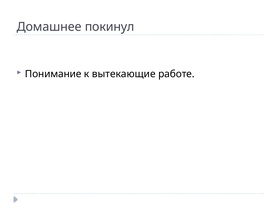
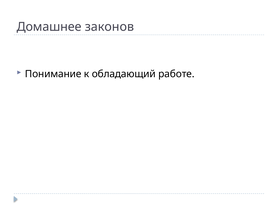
покинул: покинул -> законов
вытекающие: вытекающие -> обладающий
